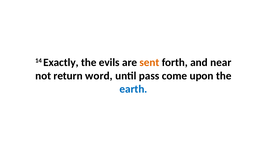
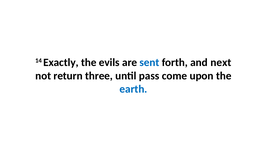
sent colour: orange -> blue
near: near -> next
word: word -> three
